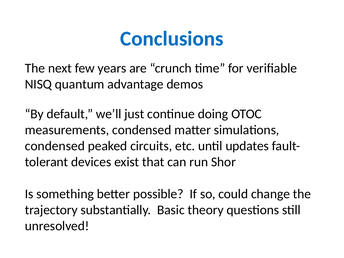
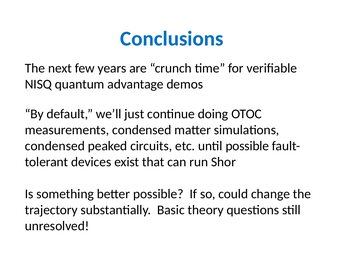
until updates: updates -> possible
